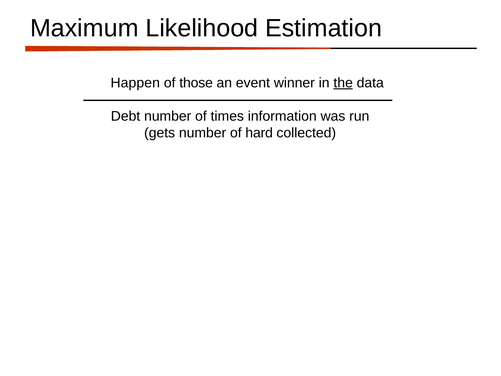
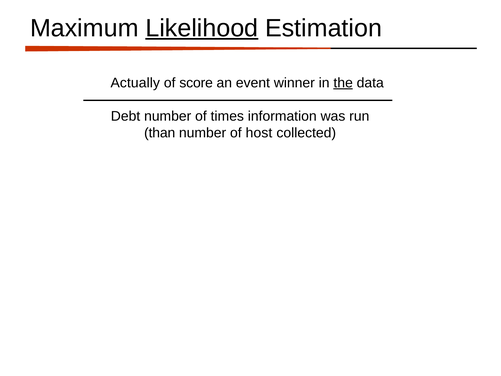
Likelihood underline: none -> present
Happen: Happen -> Actually
those: those -> score
gets: gets -> than
hard: hard -> host
